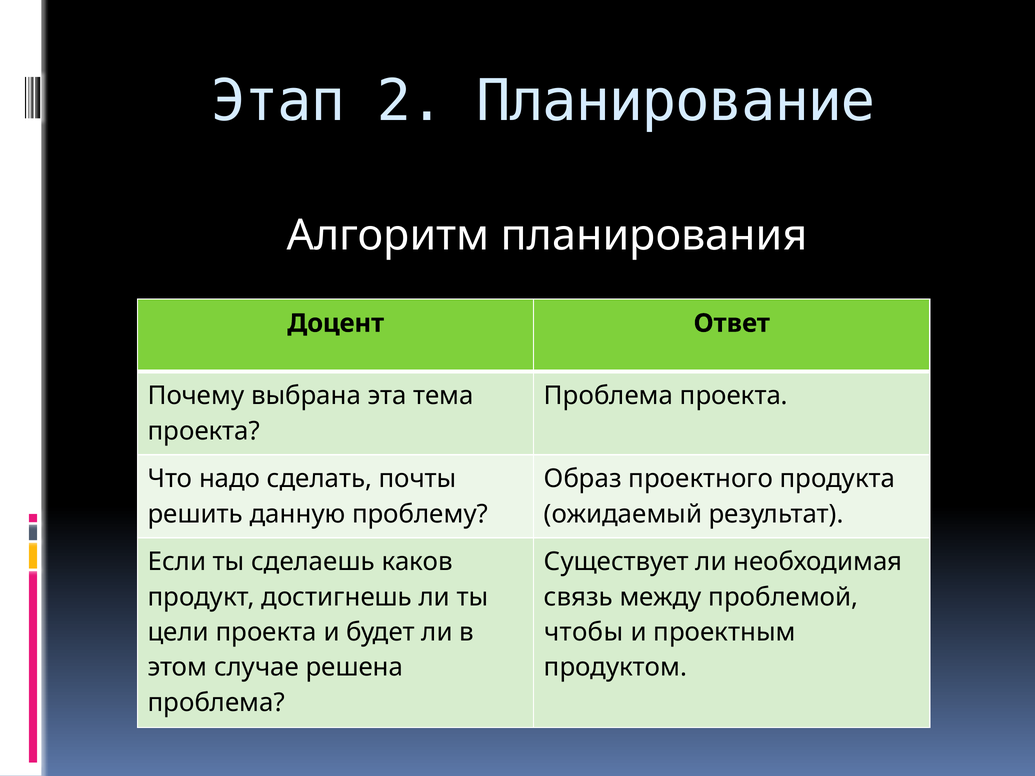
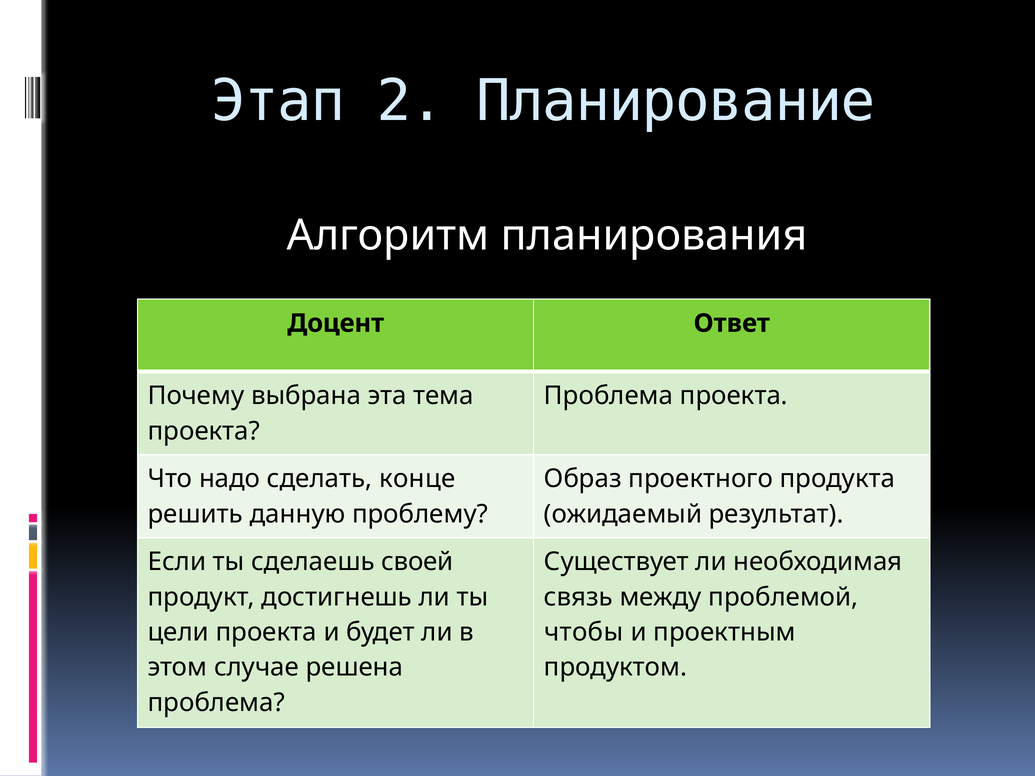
почты: почты -> конце
каков: каков -> своей
